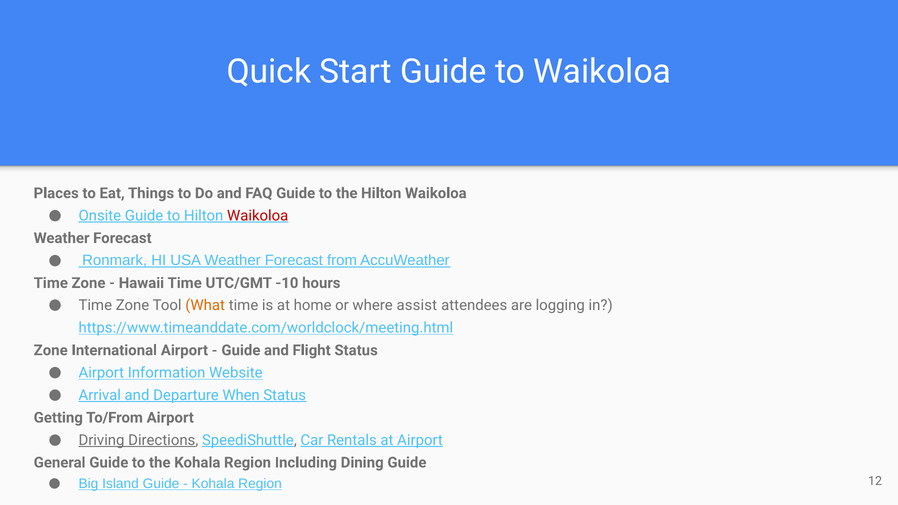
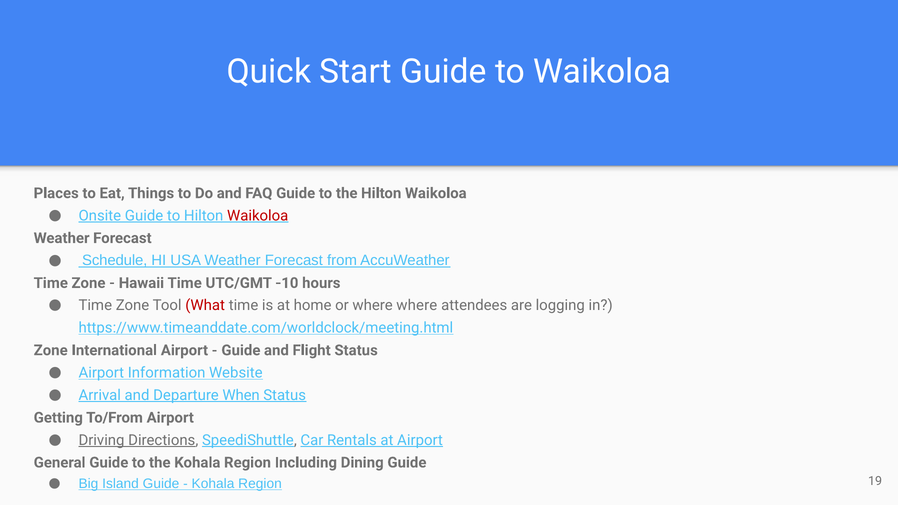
Ronmark: Ronmark -> Schedule
What colour: orange -> red
where assist: assist -> where
12: 12 -> 19
